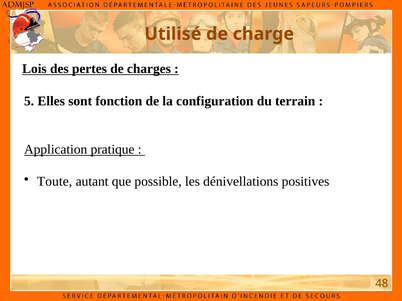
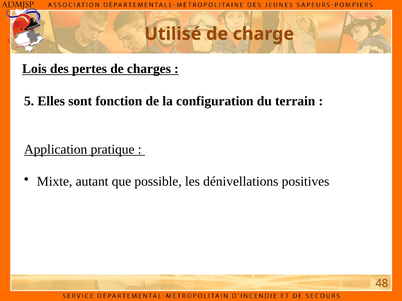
Toute: Toute -> Mixte
